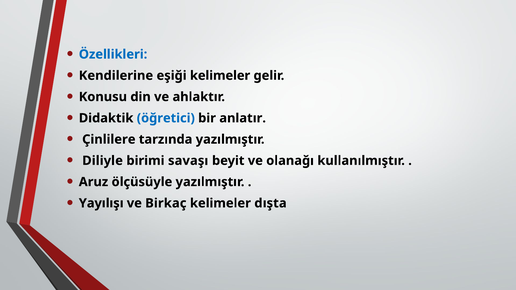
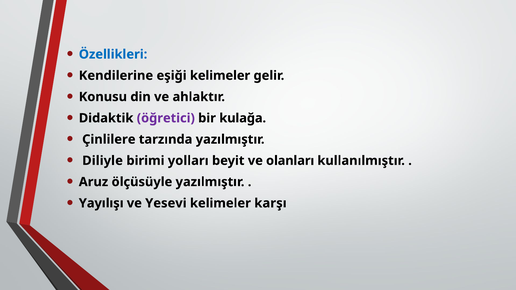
öğretici colour: blue -> purple
anlatır: anlatır -> kulağa
savaşı: savaşı -> yolları
olanağı: olanağı -> olanları
Birkaç: Birkaç -> Yesevi
dışta: dışta -> karşı
